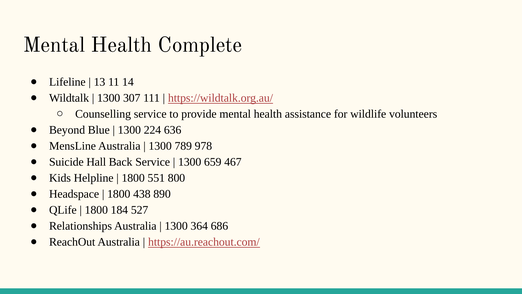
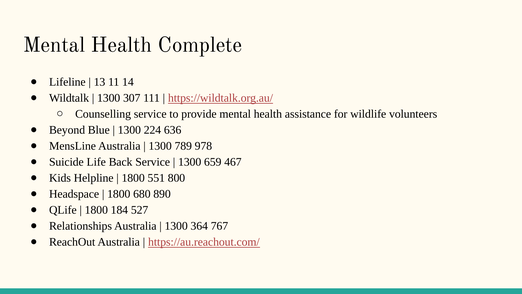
Hall: Hall -> Life
438: 438 -> 680
686: 686 -> 767
